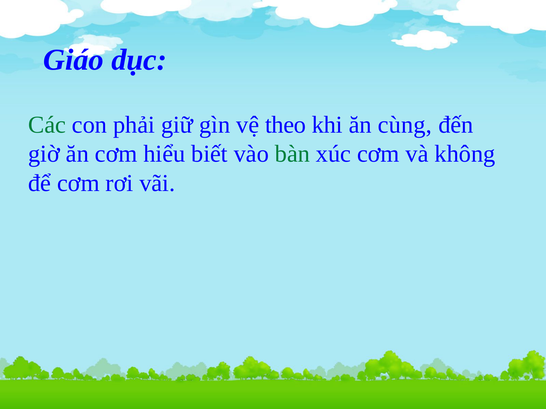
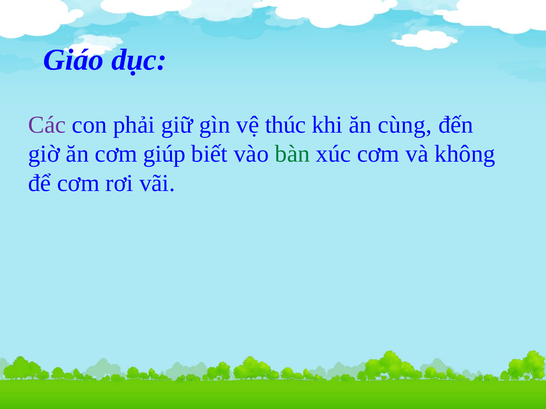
Các colour: green -> purple
theo: theo -> thúc
hiểu: hiểu -> giúp
